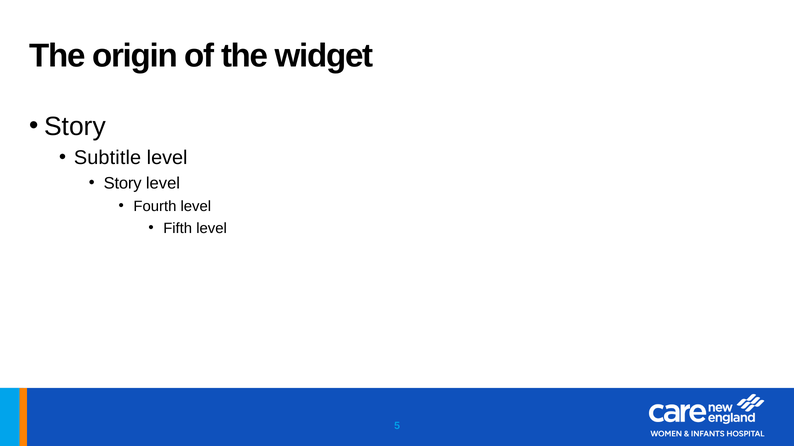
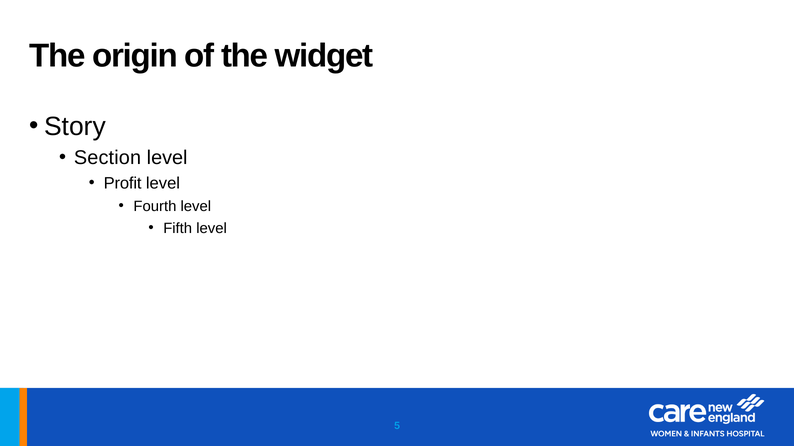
Subtitle: Subtitle -> Section
Story at (123, 184): Story -> Profit
